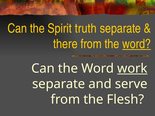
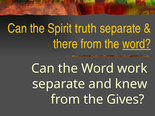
work underline: present -> none
serve: serve -> knew
Flesh: Flesh -> Gives
